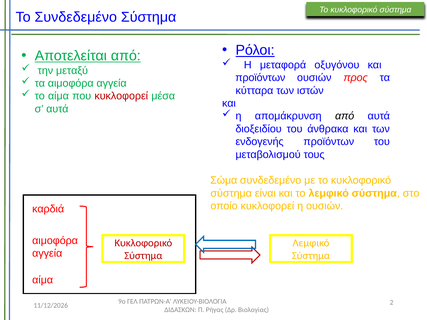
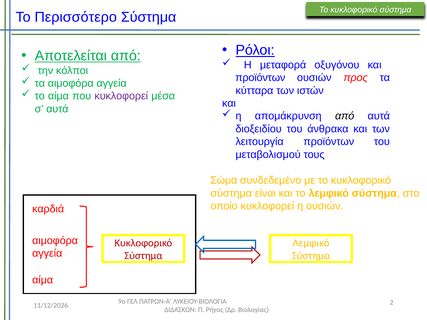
Το Συνδεδεμένο: Συνδεδεμένο -> Περισσότερο
μεταξύ: μεταξύ -> κόλποι
κυκλοφορεί at (121, 96) colour: red -> purple
ενδογενής: ενδογενής -> λειτουργία
